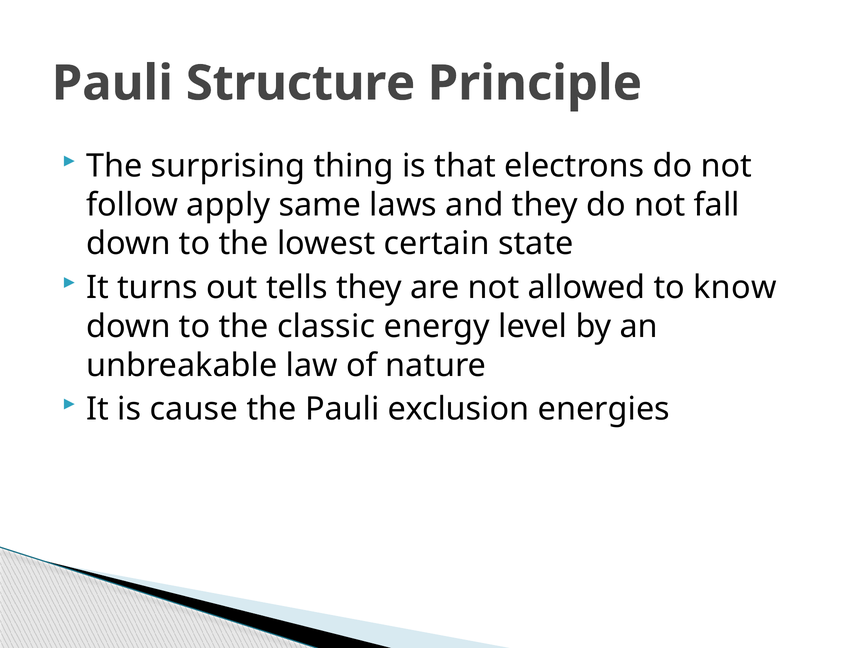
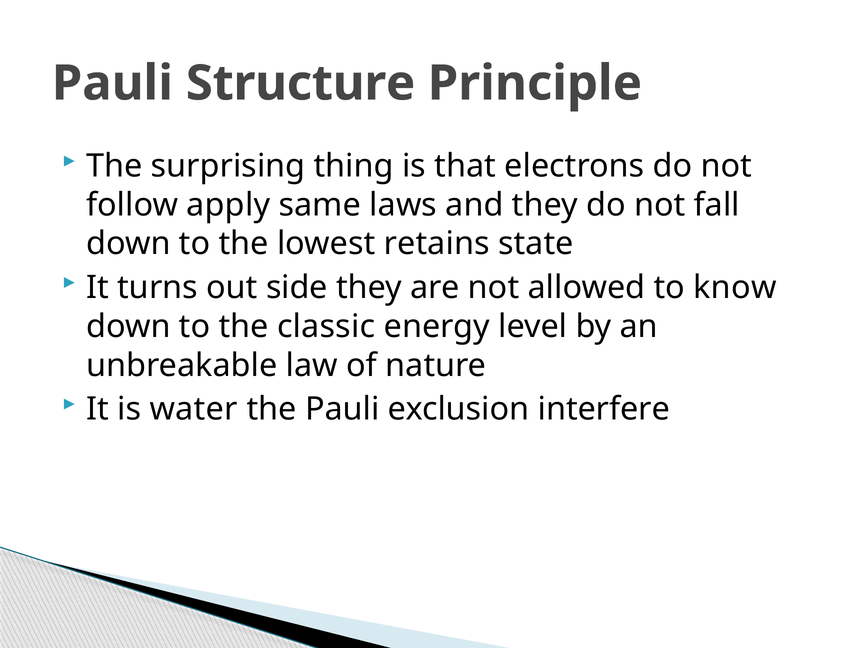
certain: certain -> retains
tells: tells -> side
cause: cause -> water
energies: energies -> interfere
